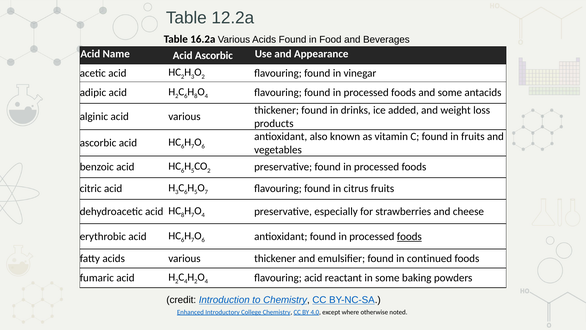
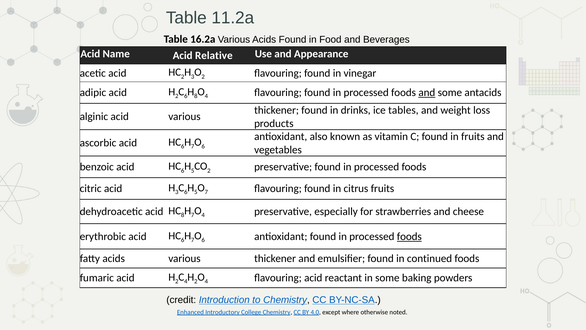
12.2a: 12.2a -> 11.2a
Acid Ascorbic: Ascorbic -> Relative
and at (427, 93) underline: none -> present
added: added -> tables
